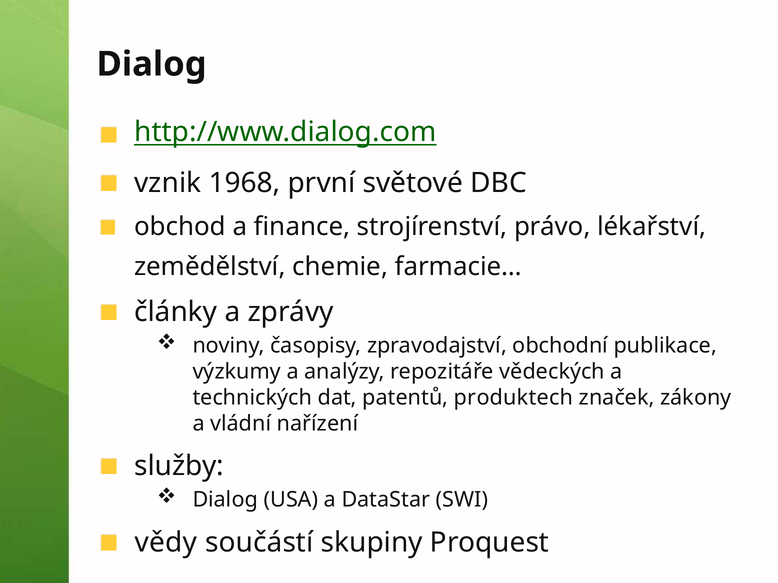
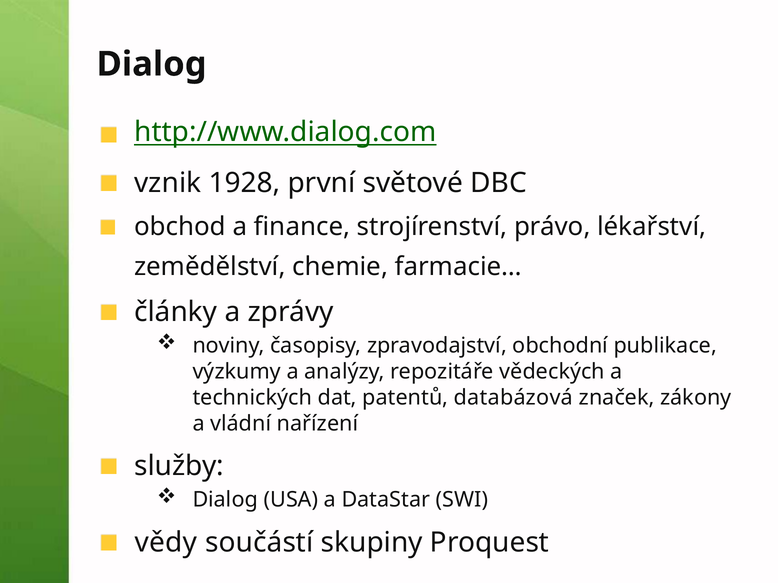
1968: 1968 -> 1928
produktech: produktech -> databázová
